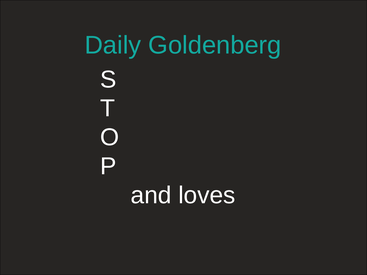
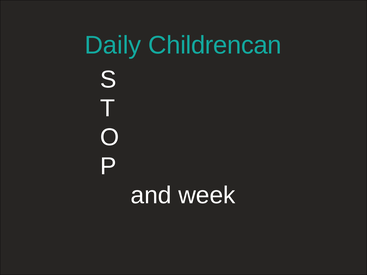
Goldenberg: Goldenberg -> Childrencan
loves: loves -> week
